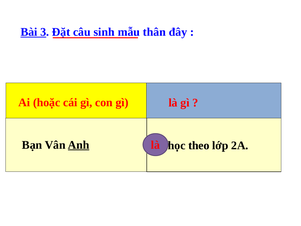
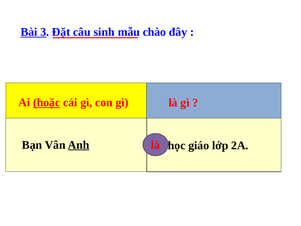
thân: thân -> chào
hoặc underline: none -> present
theo: theo -> giáo
